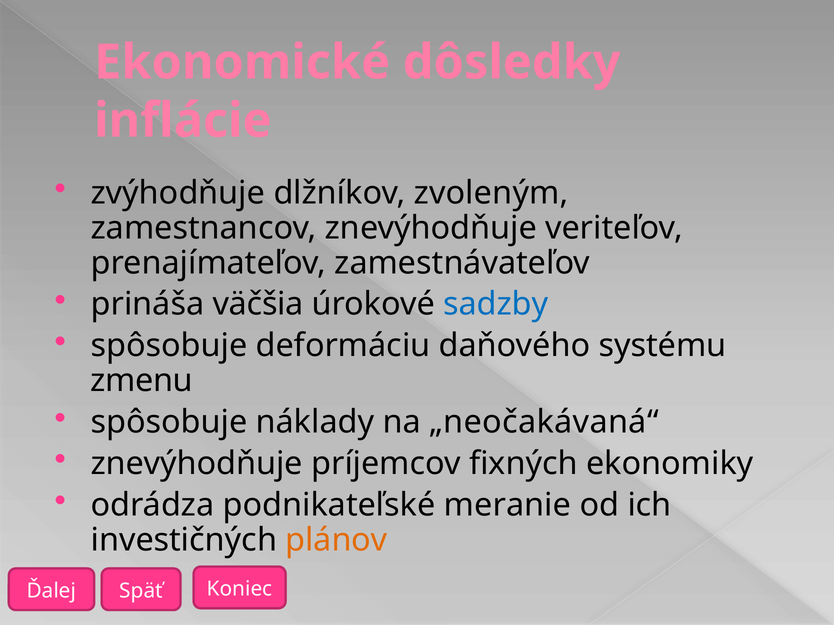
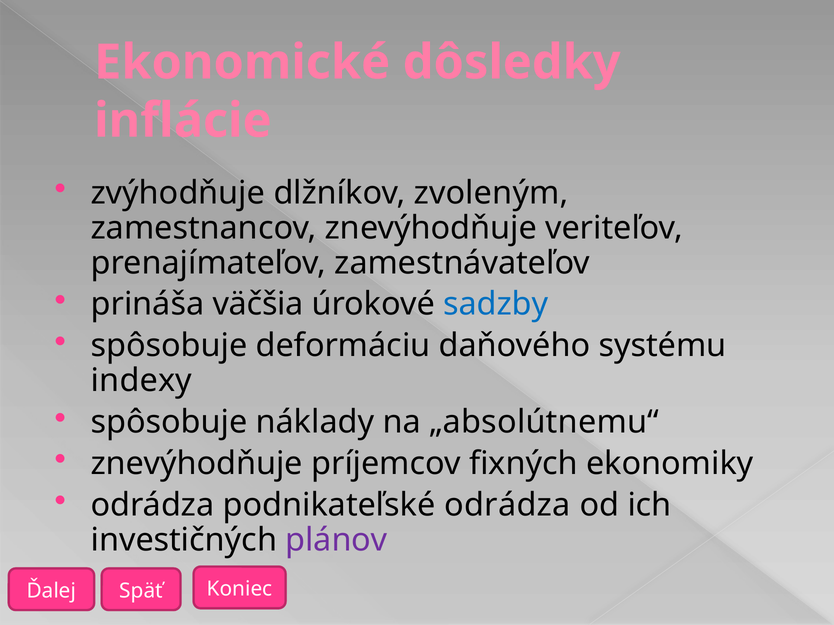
zmenu: zmenu -> indexy
„neočakávaná“: „neočakávaná“ -> „absolútnemu“
podnikateľské meranie: meranie -> odrádza
plánov colour: orange -> purple
